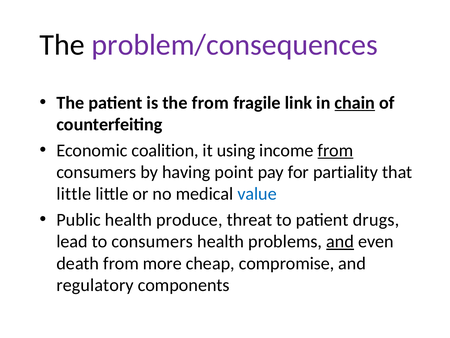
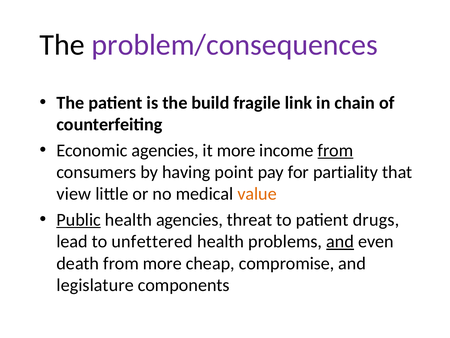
the from: from -> build
chain underline: present -> none
Economic coalition: coalition -> agencies
it using: using -> more
little at (74, 194): little -> view
value colour: blue -> orange
Public underline: none -> present
health produce: produce -> agencies
to consumers: consumers -> unfettered
regulatory: regulatory -> legislature
